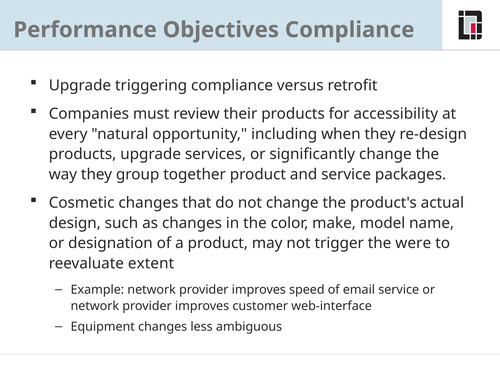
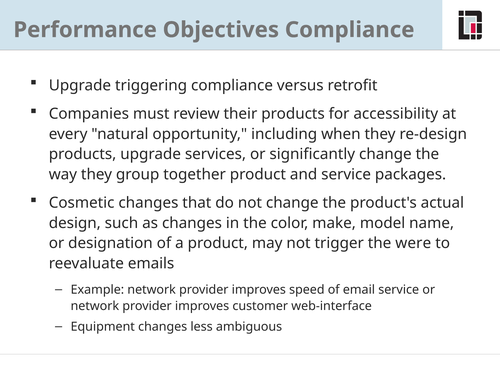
extent: extent -> emails
